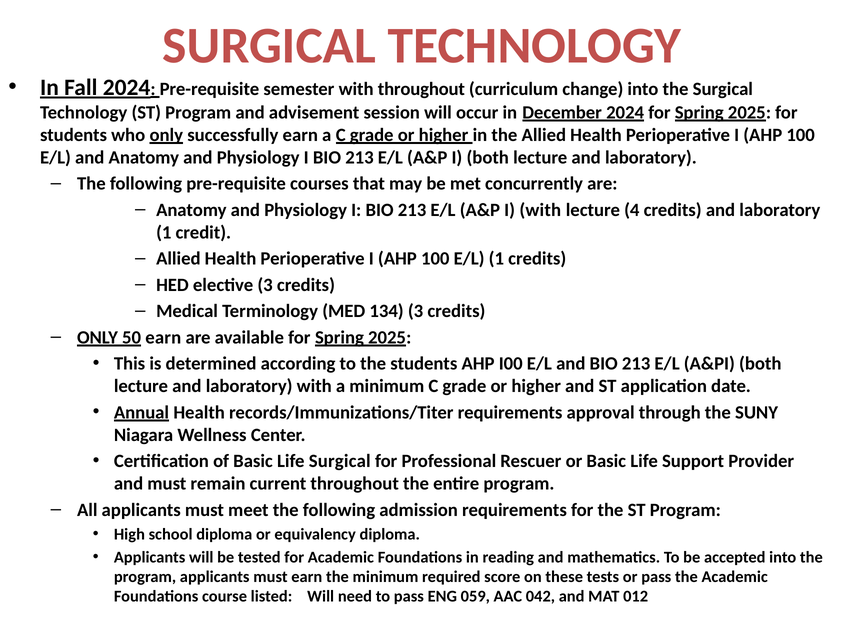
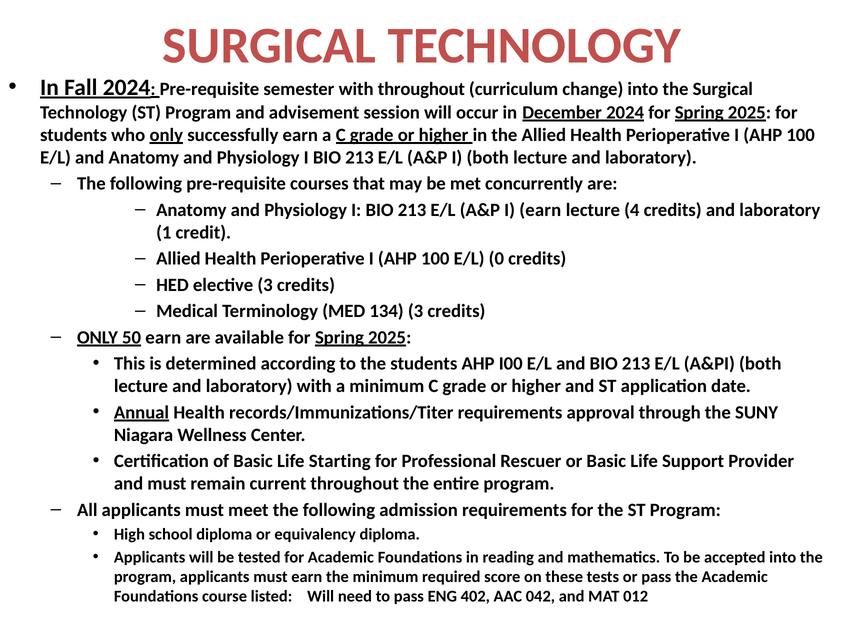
I with: with -> earn
E/L 1: 1 -> 0
Life Surgical: Surgical -> Starting
059: 059 -> 402
